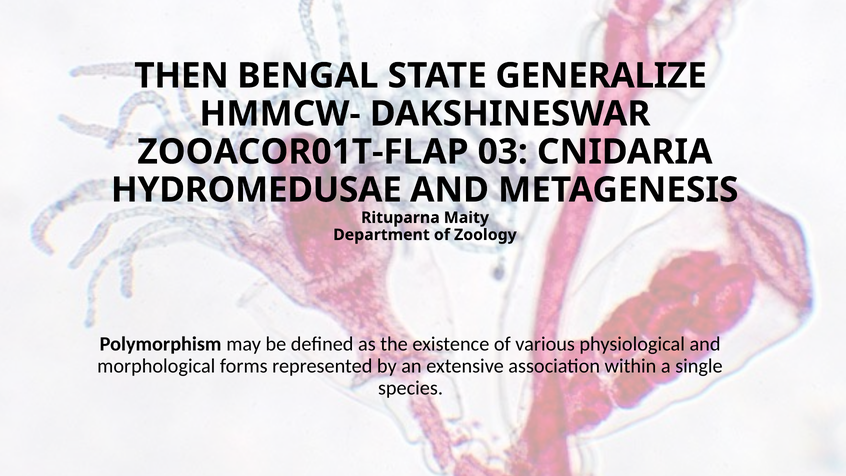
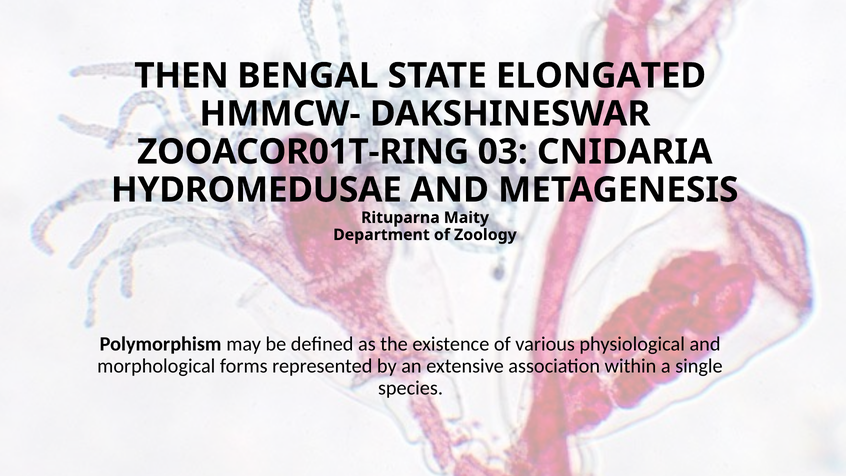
GENERALIZE: GENERALIZE -> ELONGATED
ZOOACOR01T-FLAP: ZOOACOR01T-FLAP -> ZOOACOR01T-RING
